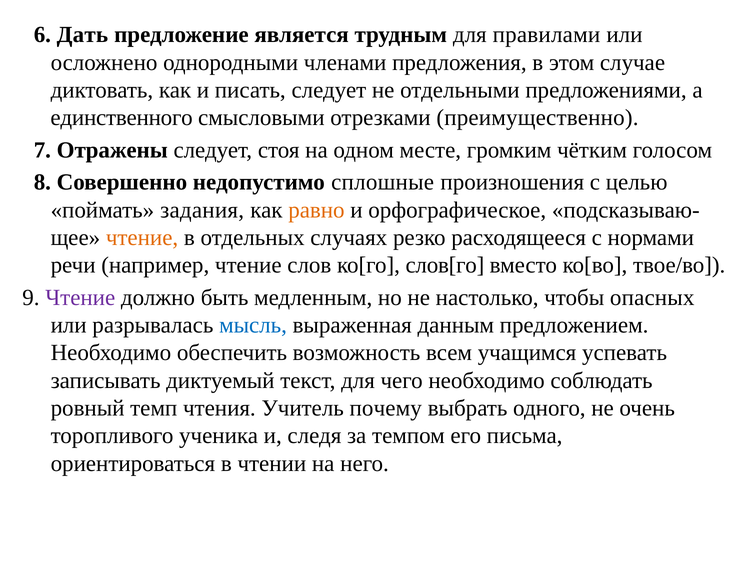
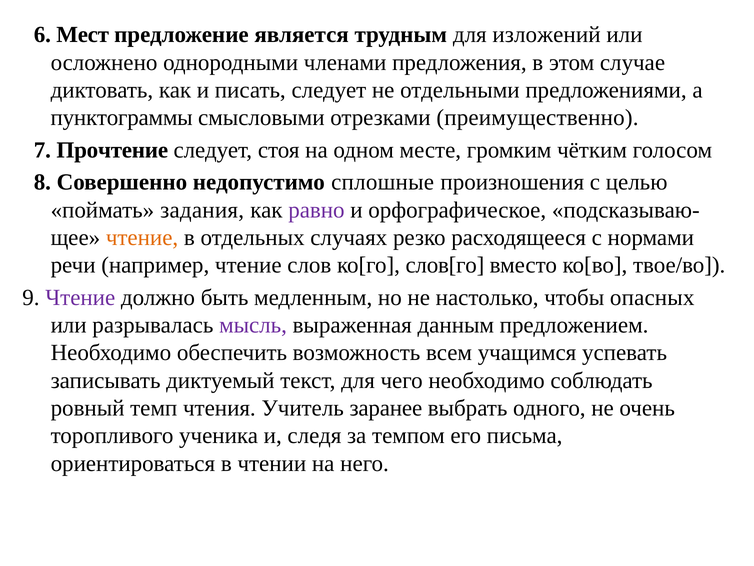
Дать: Дать -> Мест
правилами: правилами -> изложений
единственного: единственного -> пунктограммы
Отражены: Отражены -> Прочтение
равно colour: orange -> purple
мысль colour: blue -> purple
почему: почему -> заранее
